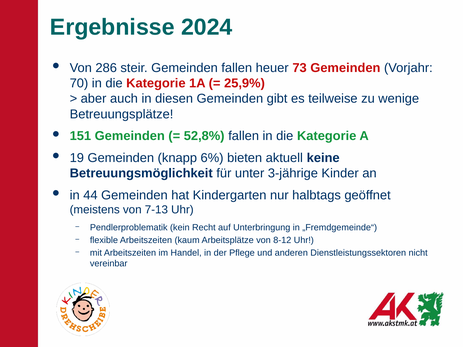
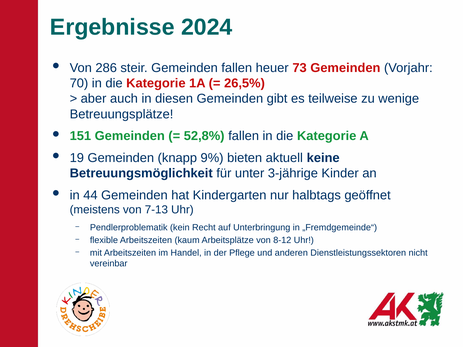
25,9%: 25,9% -> 26,5%
6%: 6% -> 9%
